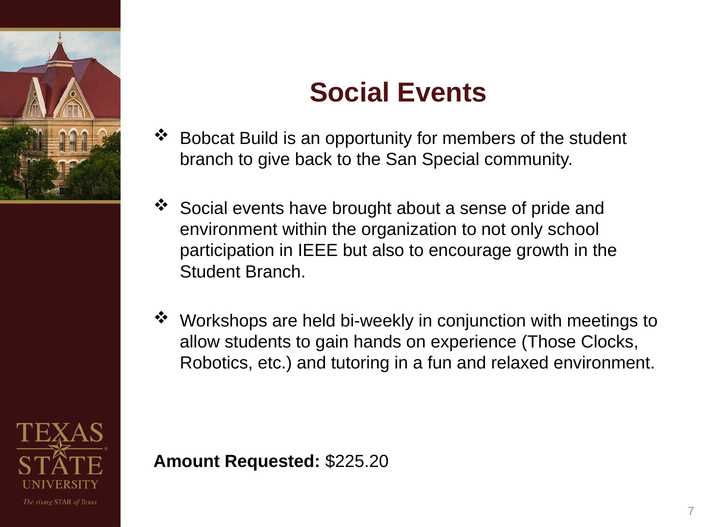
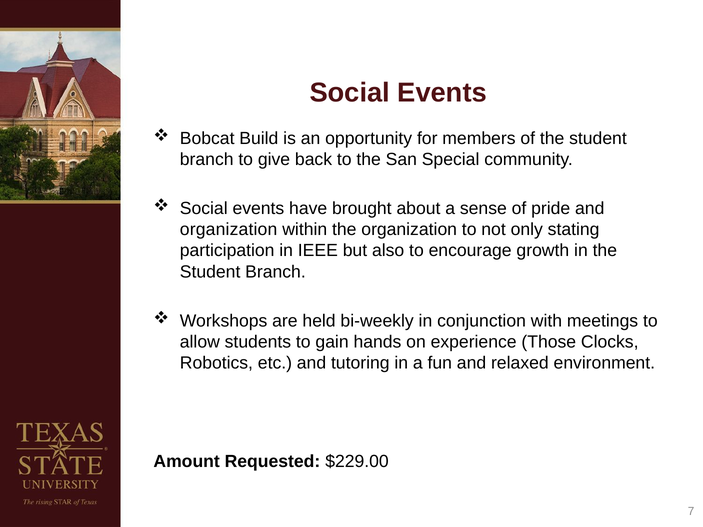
environment at (229, 230): environment -> organization
school: school -> stating
$225.20: $225.20 -> $229.00
